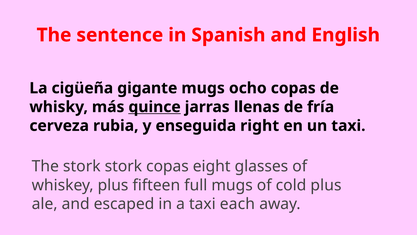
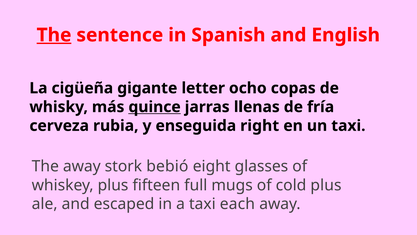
The at (54, 35) underline: none -> present
gigante mugs: mugs -> letter
The stork: stork -> away
stork copas: copas -> bebió
